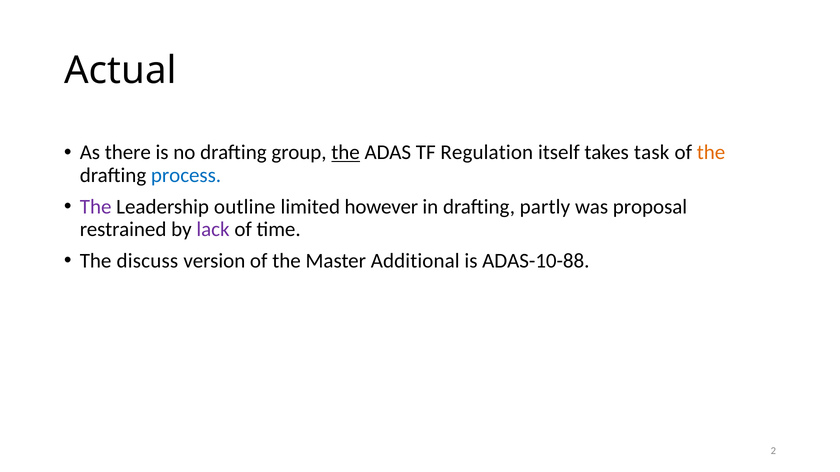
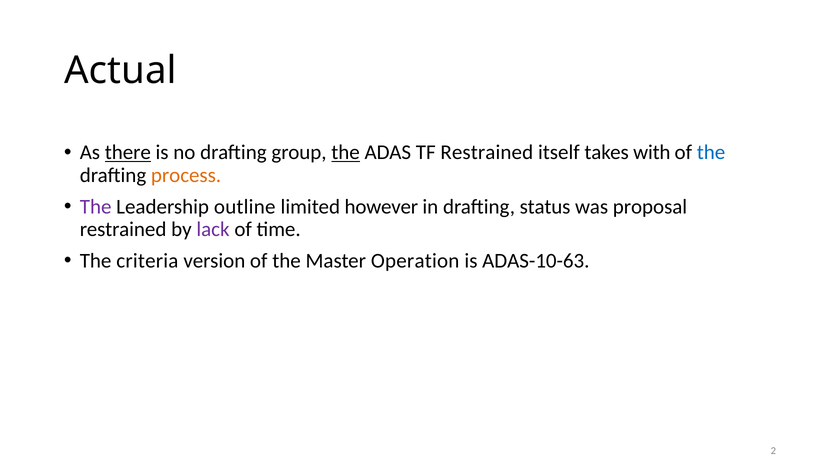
there underline: none -> present
TF Regulation: Regulation -> Restrained
task: task -> with
the at (711, 153) colour: orange -> blue
process colour: blue -> orange
partly: partly -> status
discuss: discuss -> criteria
Additional: Additional -> Operation
ADAS-10-88: ADAS-10-88 -> ADAS-10-63
